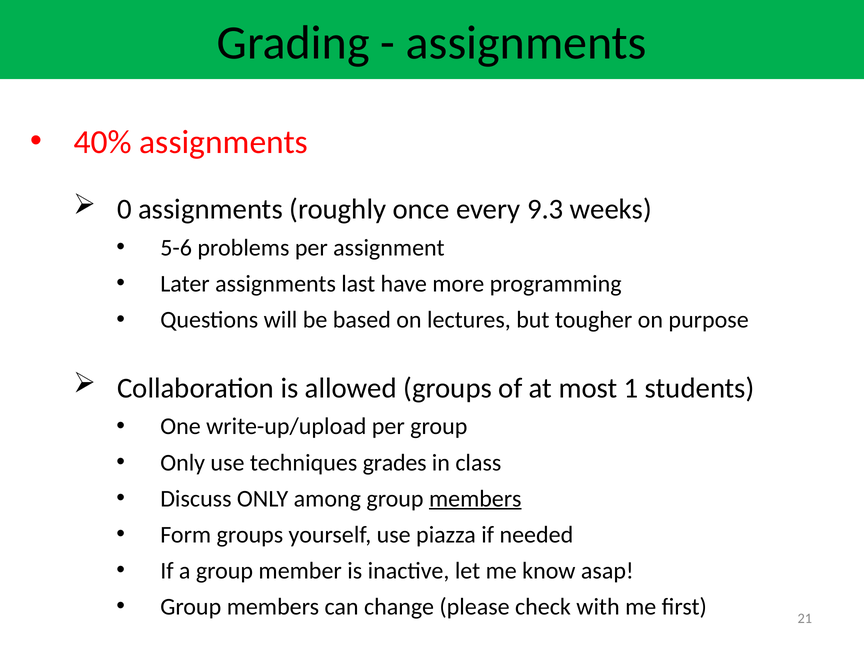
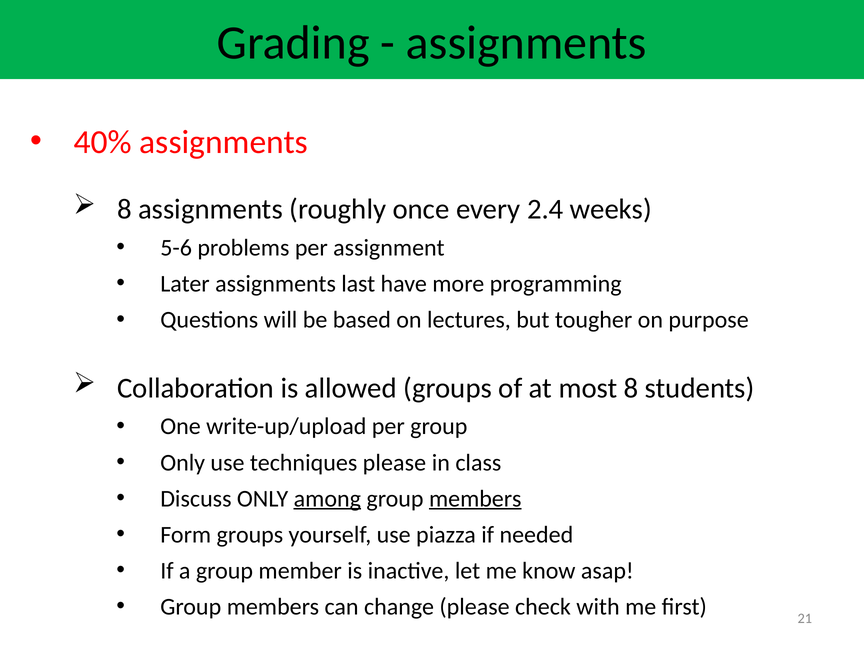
0 at (124, 209): 0 -> 8
9.3: 9.3 -> 2.4
most 1: 1 -> 8
techniques grades: grades -> please
among underline: none -> present
